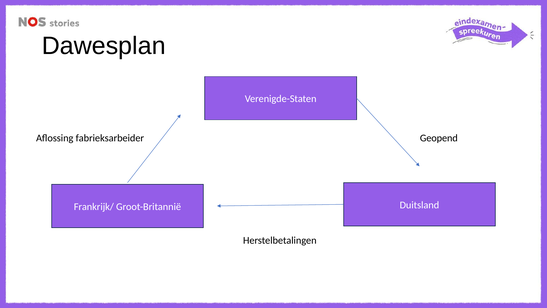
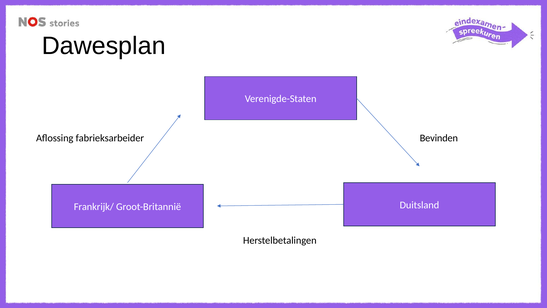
Geopend: Geopend -> Bevinden
